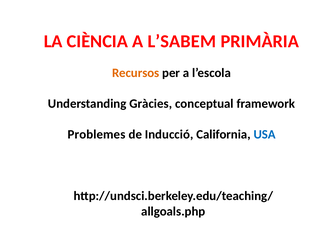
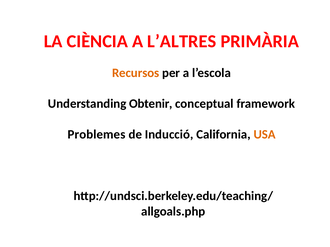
L’SABEM: L’SABEM -> L’ALTRES
Gràcies: Gràcies -> Obtenir
USA colour: blue -> orange
